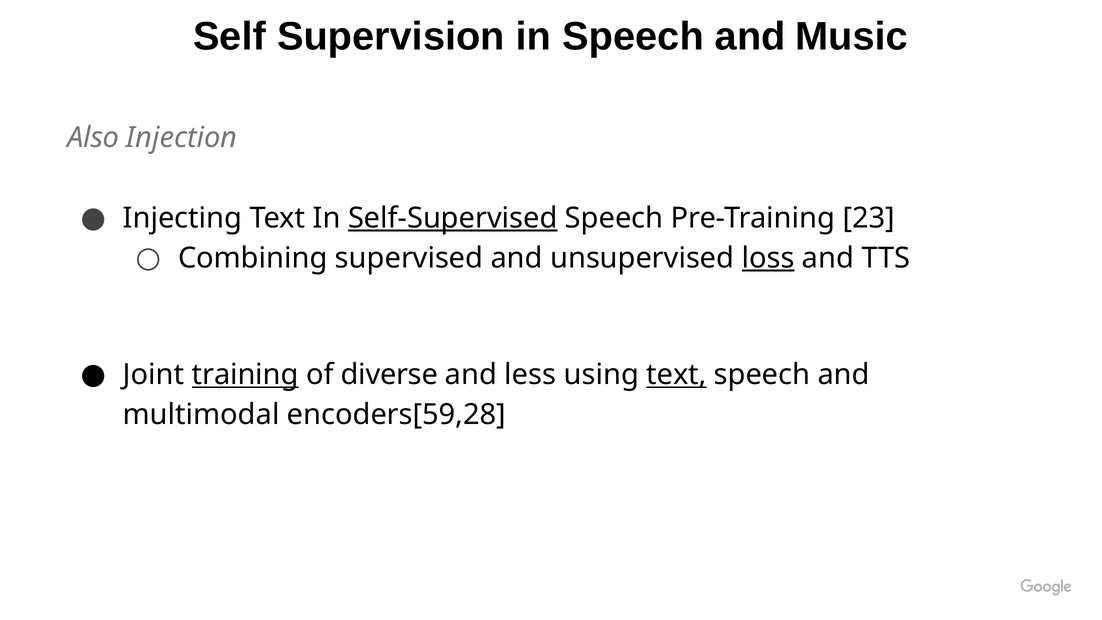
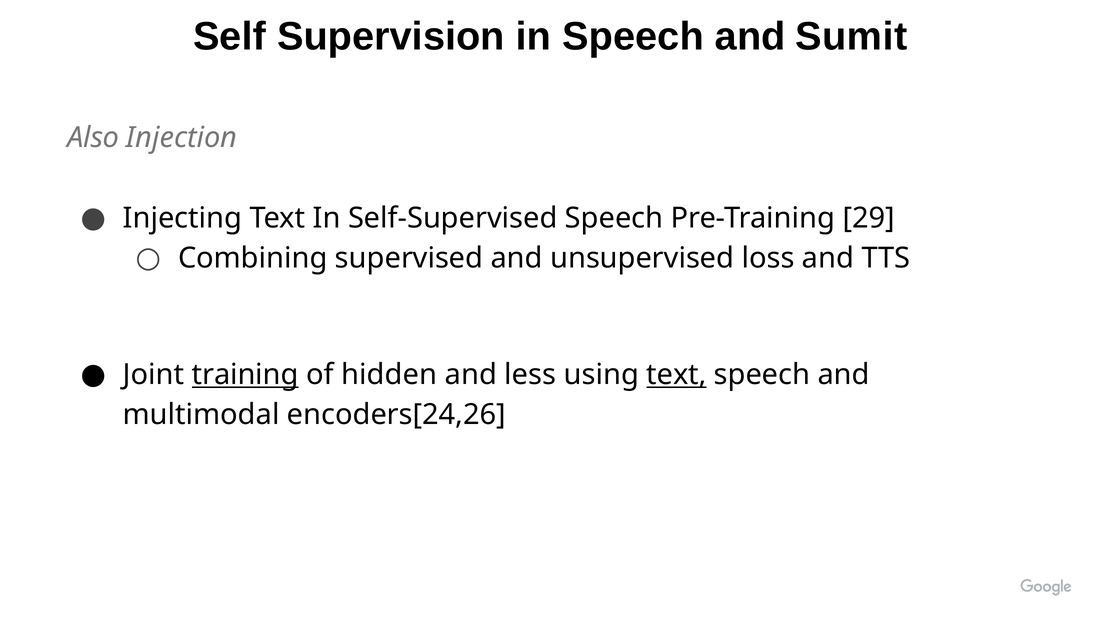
Music: Music -> Sumit
Self-Supervised underline: present -> none
23: 23 -> 29
loss underline: present -> none
diverse: diverse -> hidden
encoders[59,28: encoders[59,28 -> encoders[24,26
